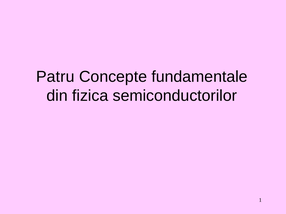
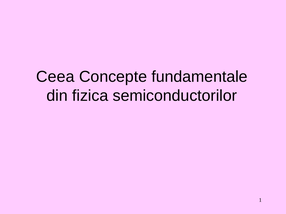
Patru: Patru -> Ceea
